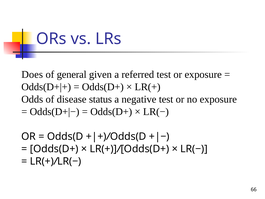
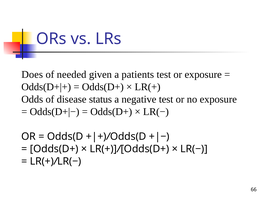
general: general -> needed
referred: referred -> patients
